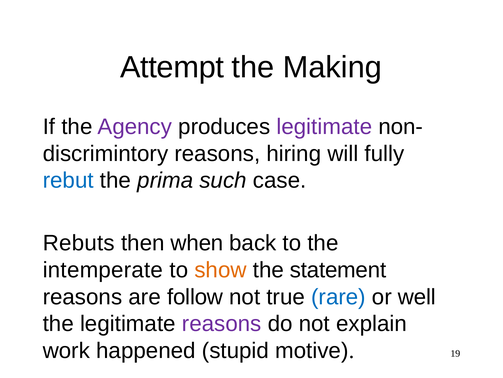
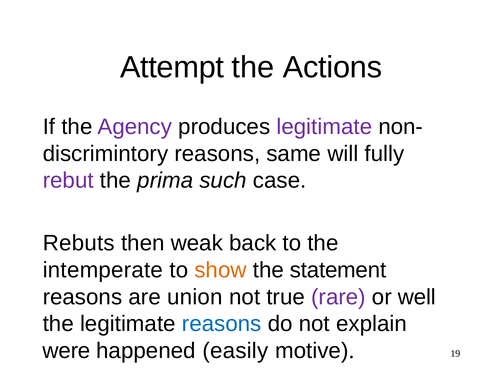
Making: Making -> Actions
hiring: hiring -> same
rebut colour: blue -> purple
when: when -> weak
follow: follow -> union
rare colour: blue -> purple
reasons at (222, 323) colour: purple -> blue
work: work -> were
stupid: stupid -> easily
